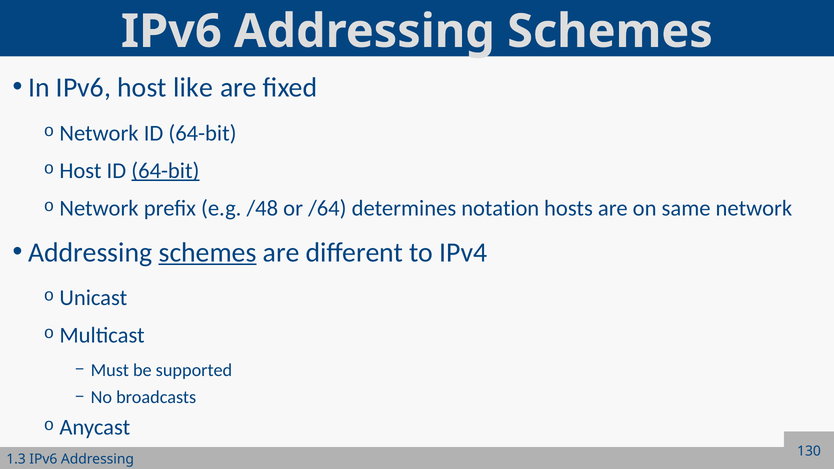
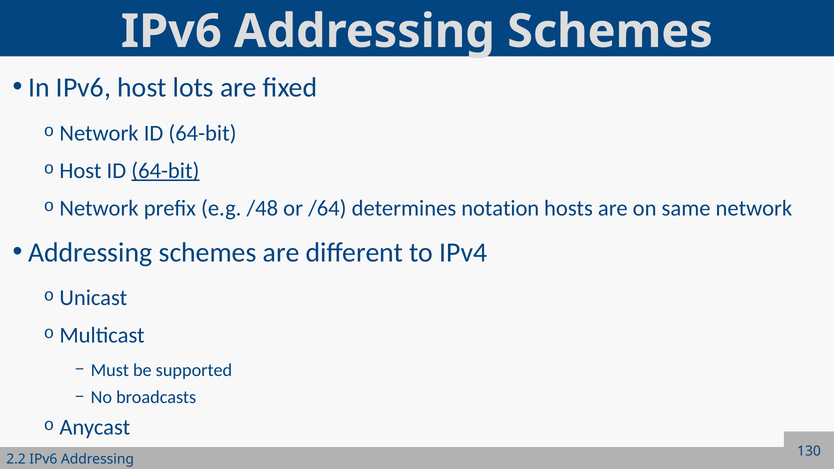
like: like -> lots
schemes at (208, 252) underline: present -> none
1.3: 1.3 -> 2.2
